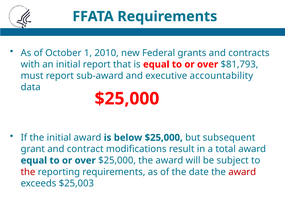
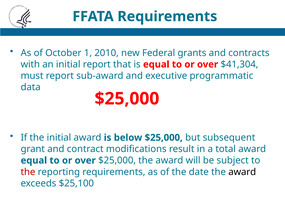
$81,793: $81,793 -> $41,304
accountability: accountability -> programmatic
award at (242, 172) colour: red -> black
$25,003: $25,003 -> $25,100
